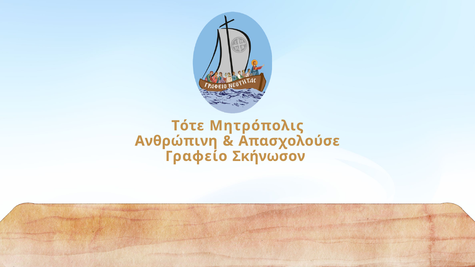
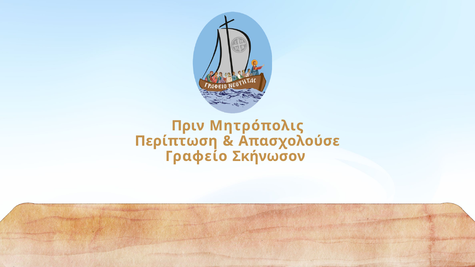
Τότε: Τότε -> Πριν
Ανθρώπινη: Ανθρώπινη -> Περίπτωση
